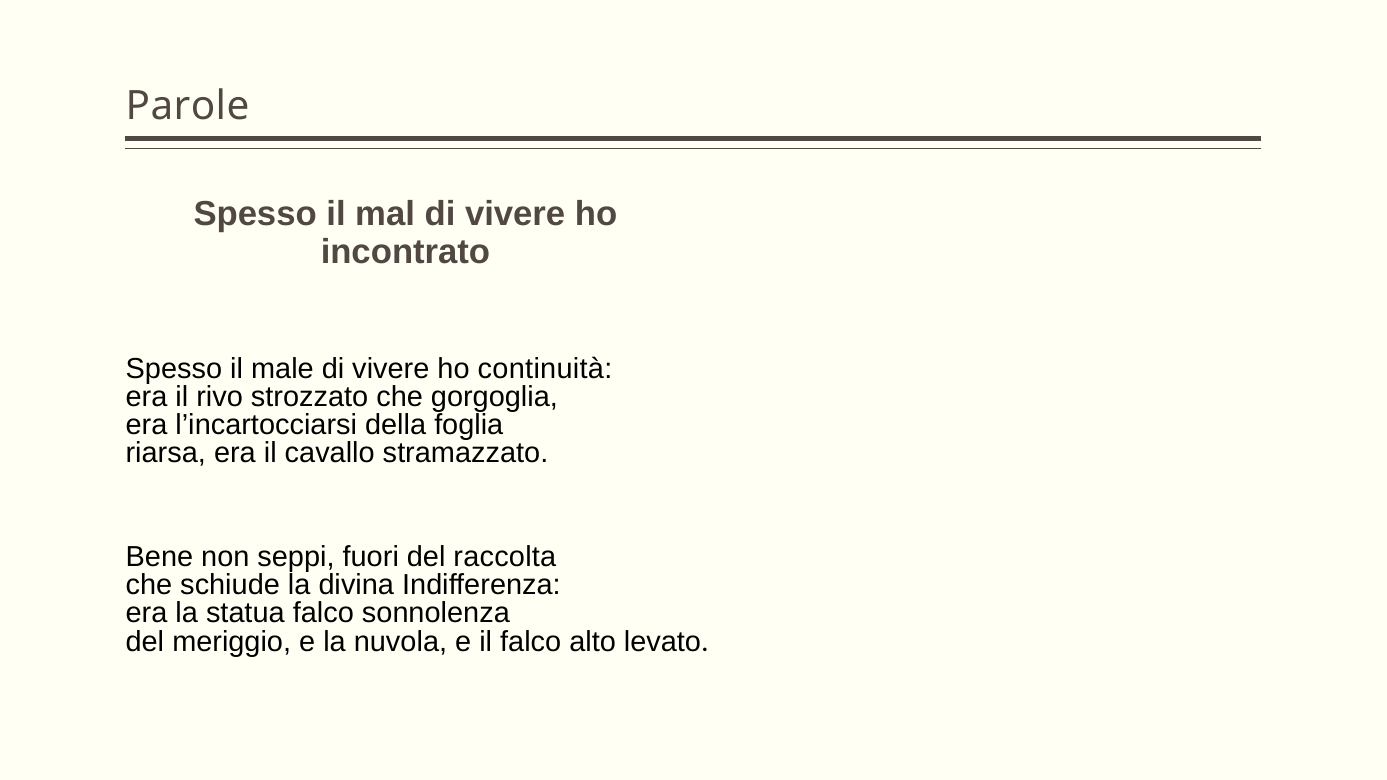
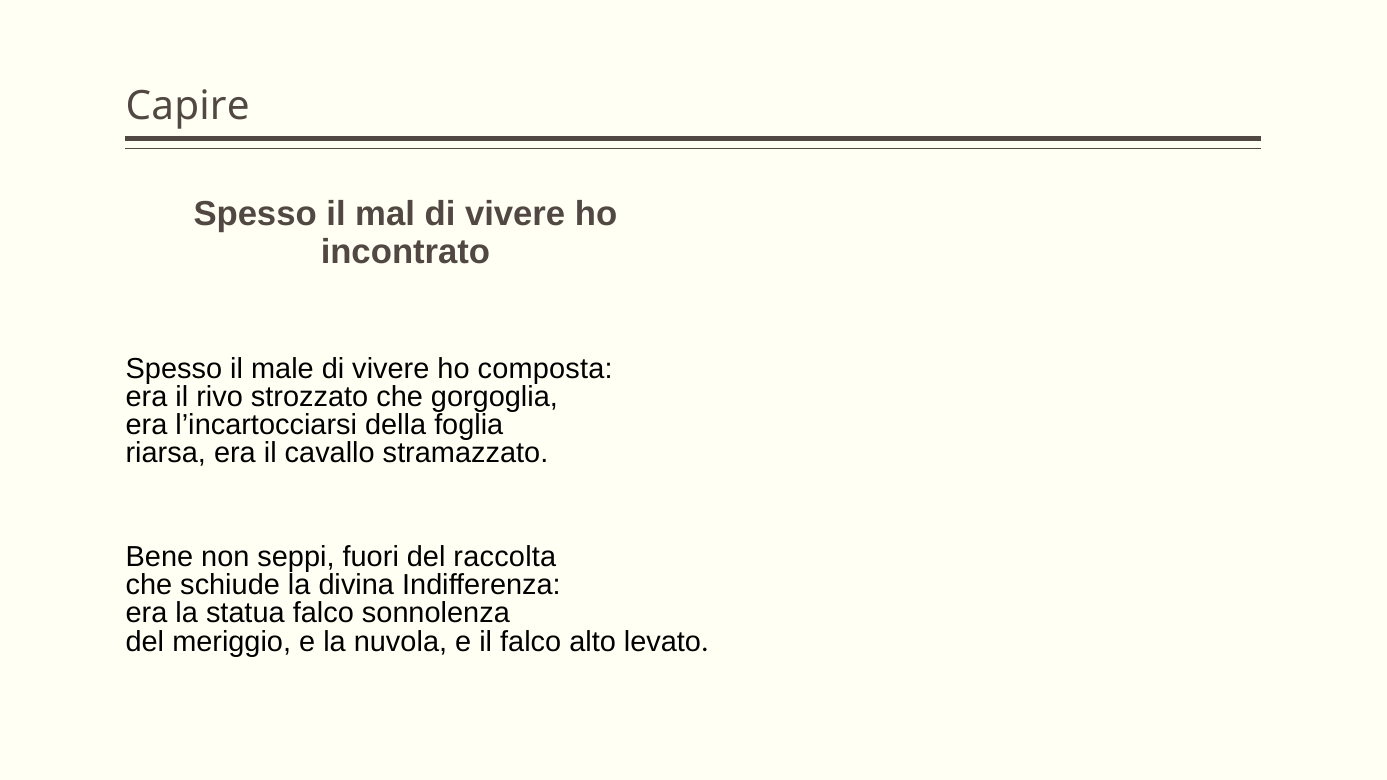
Parole: Parole -> Capire
continuità: continuità -> composta
